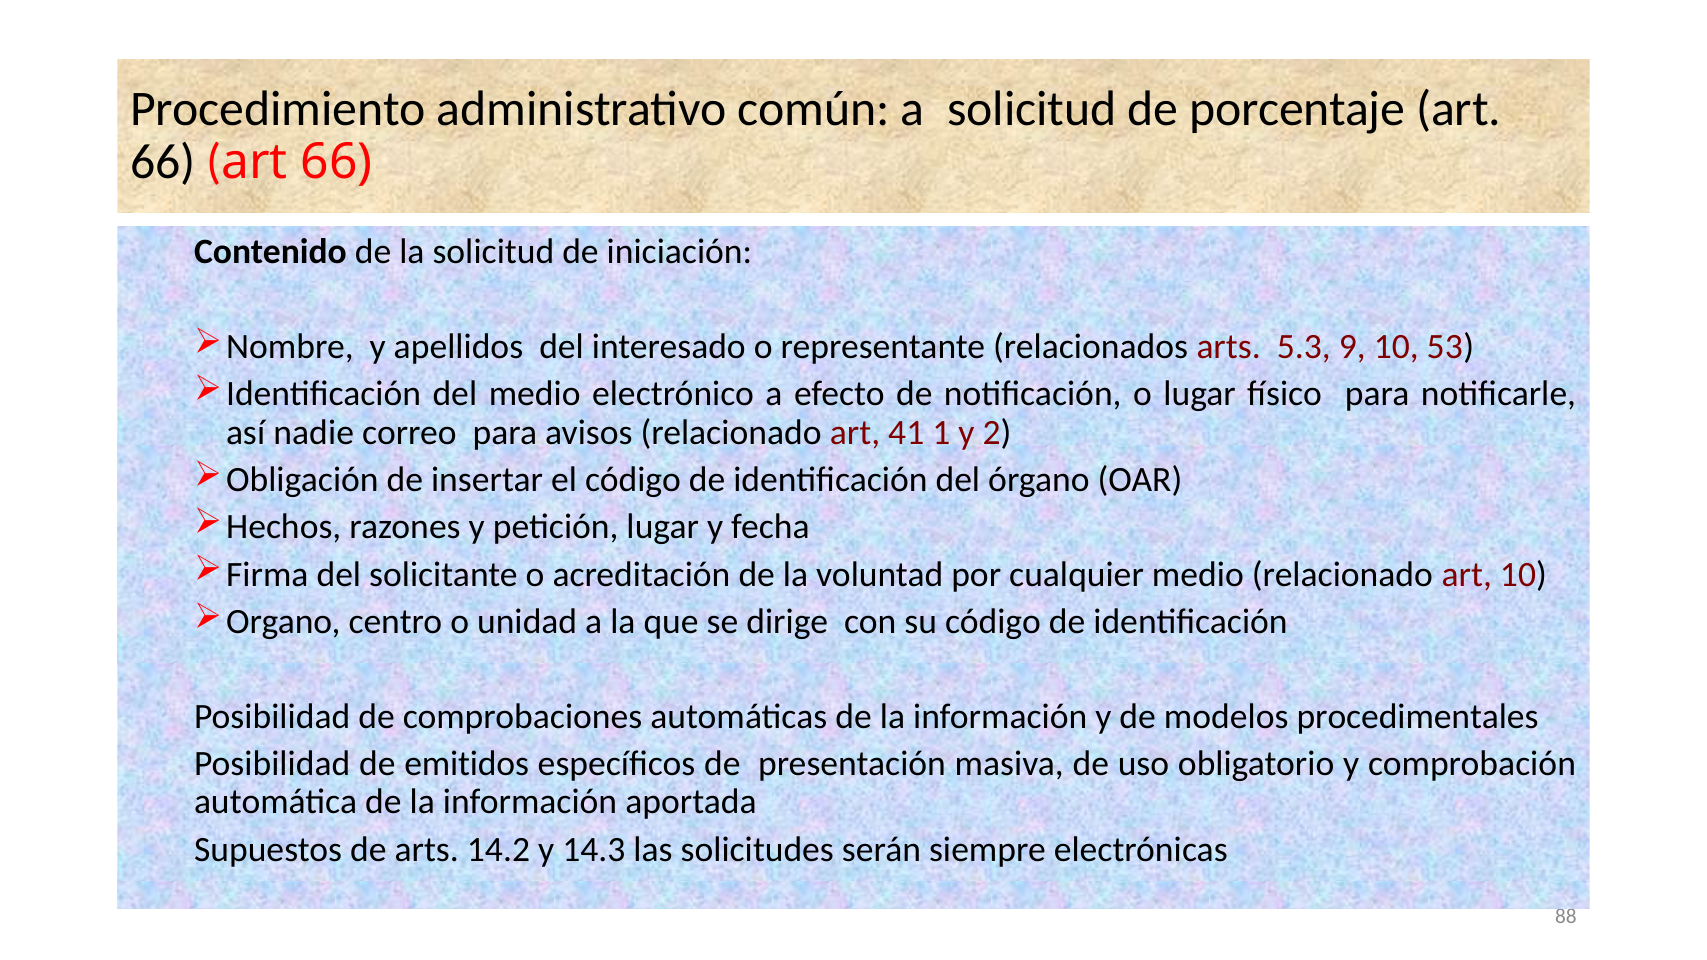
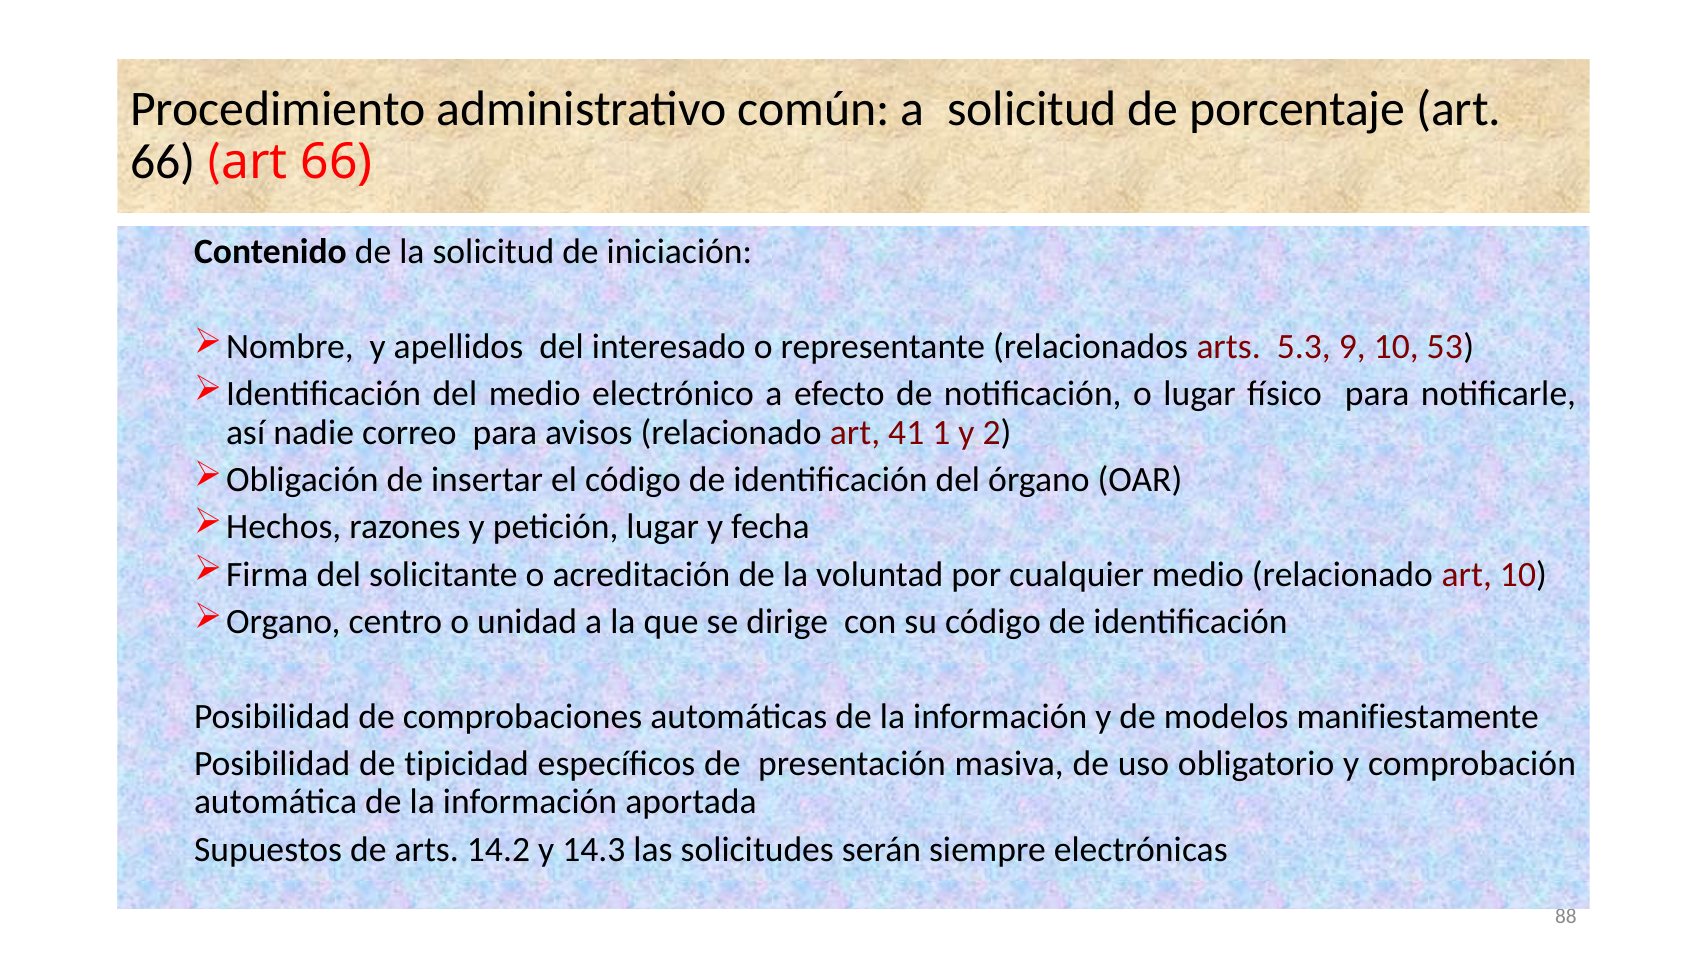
procedimentales: procedimentales -> manifiestamente
emitidos: emitidos -> tipicidad
